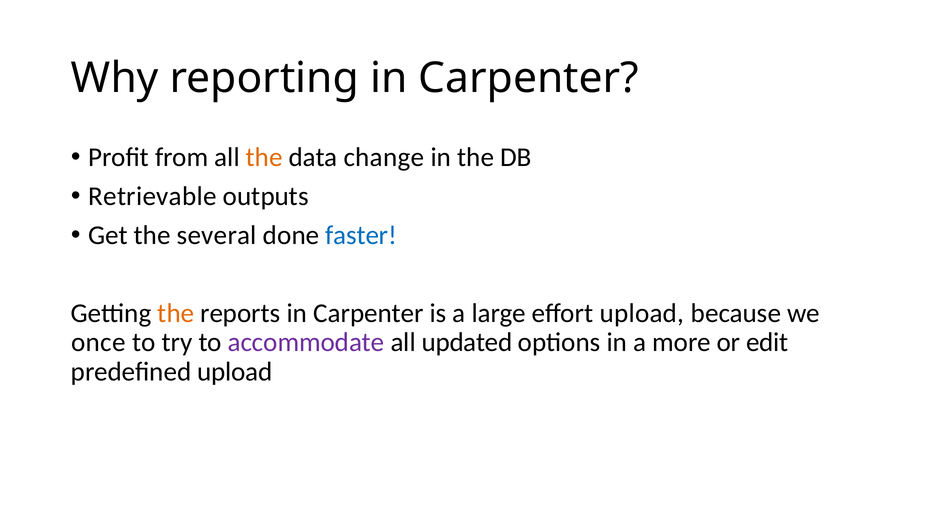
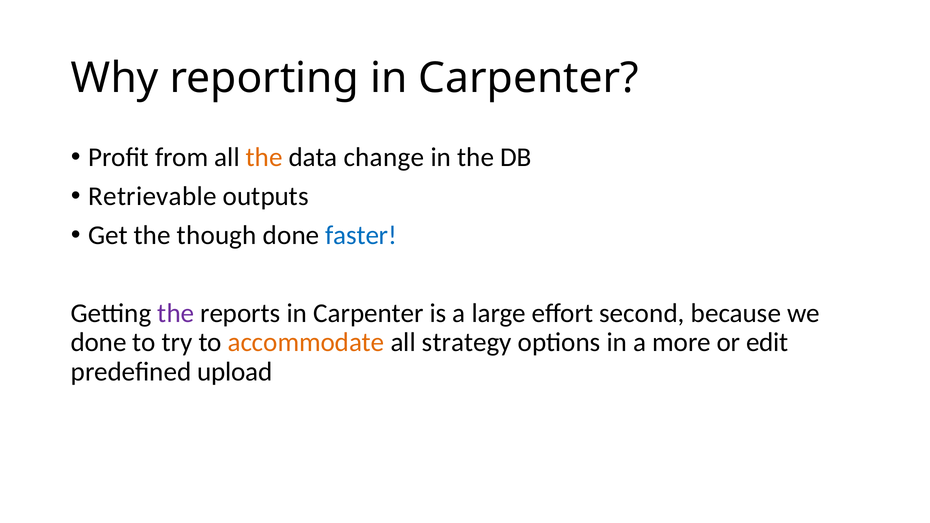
several: several -> though
the at (176, 313) colour: orange -> purple
effort upload: upload -> second
once at (98, 343): once -> done
accommodate colour: purple -> orange
updated: updated -> strategy
